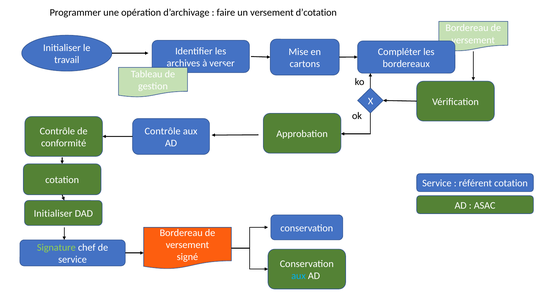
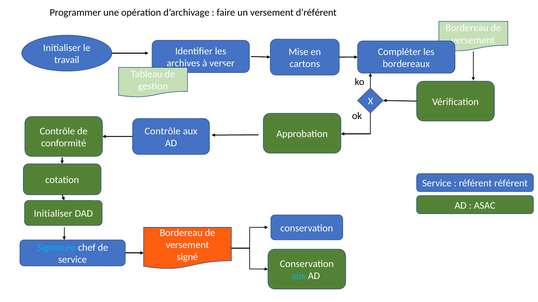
d’cotation: d’cotation -> d’référent
référent cotation: cotation -> référent
Signature colour: light green -> light blue
